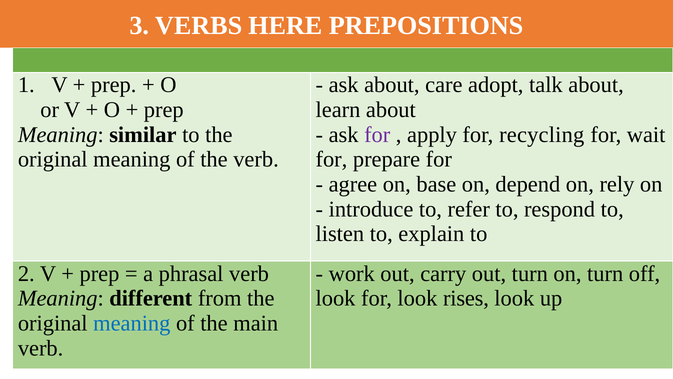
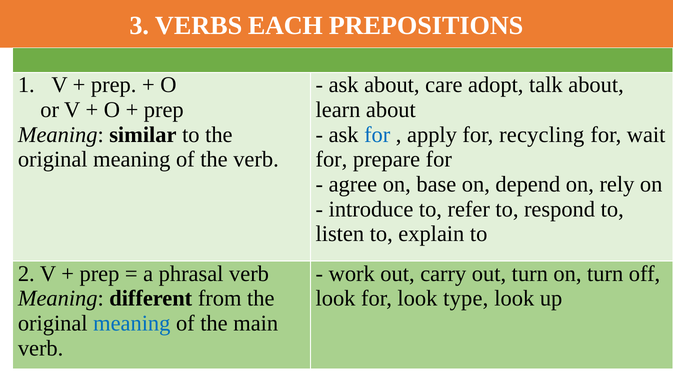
HERE: HERE -> EACH
for at (377, 134) colour: purple -> blue
rises: rises -> type
